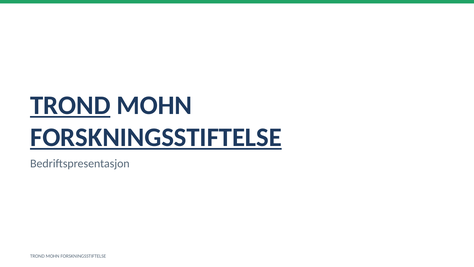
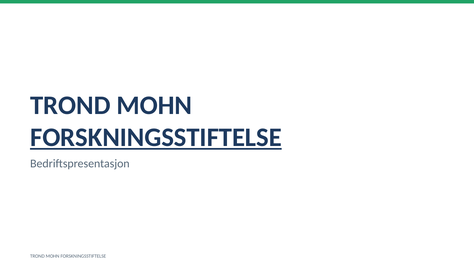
TROND at (70, 105) underline: present -> none
